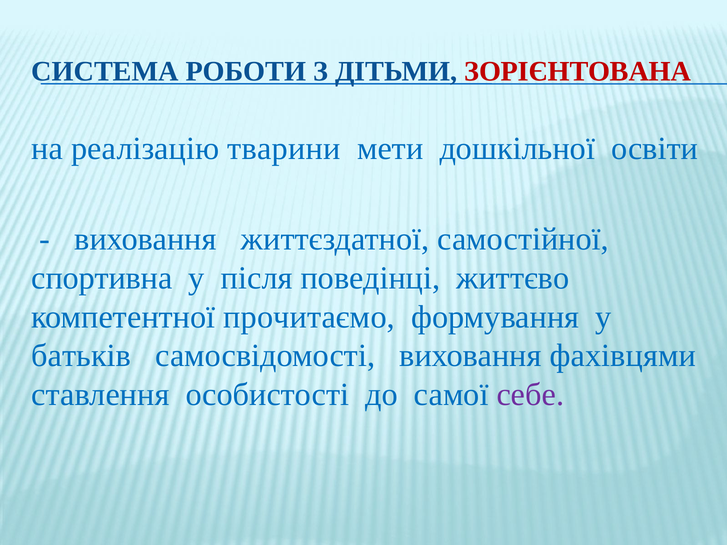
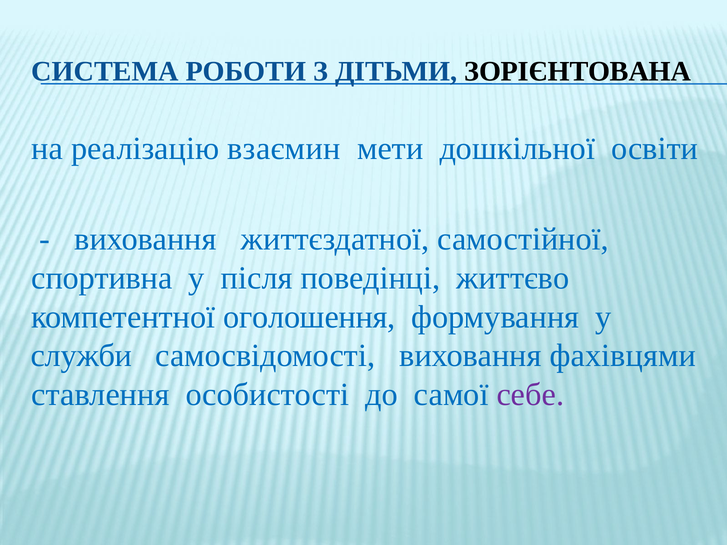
ЗОРІЄНТОВАНА colour: red -> black
тварини: тварини -> взаємин
прочитаємо: прочитаємо -> оголошення
батьків: батьків -> служби
